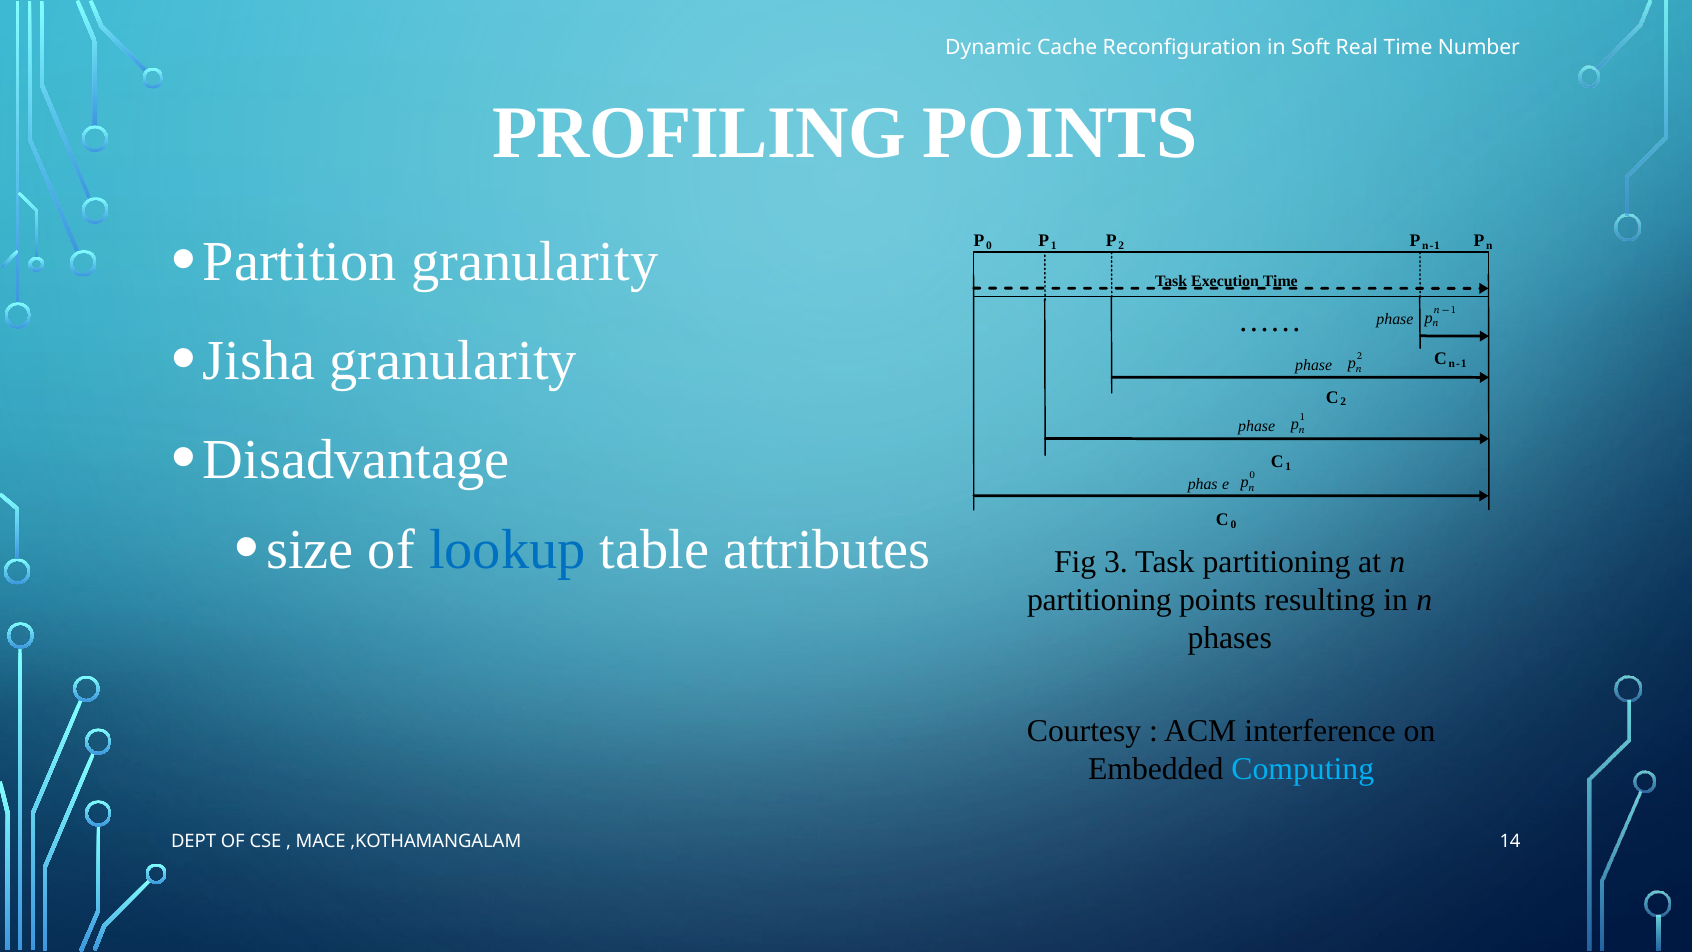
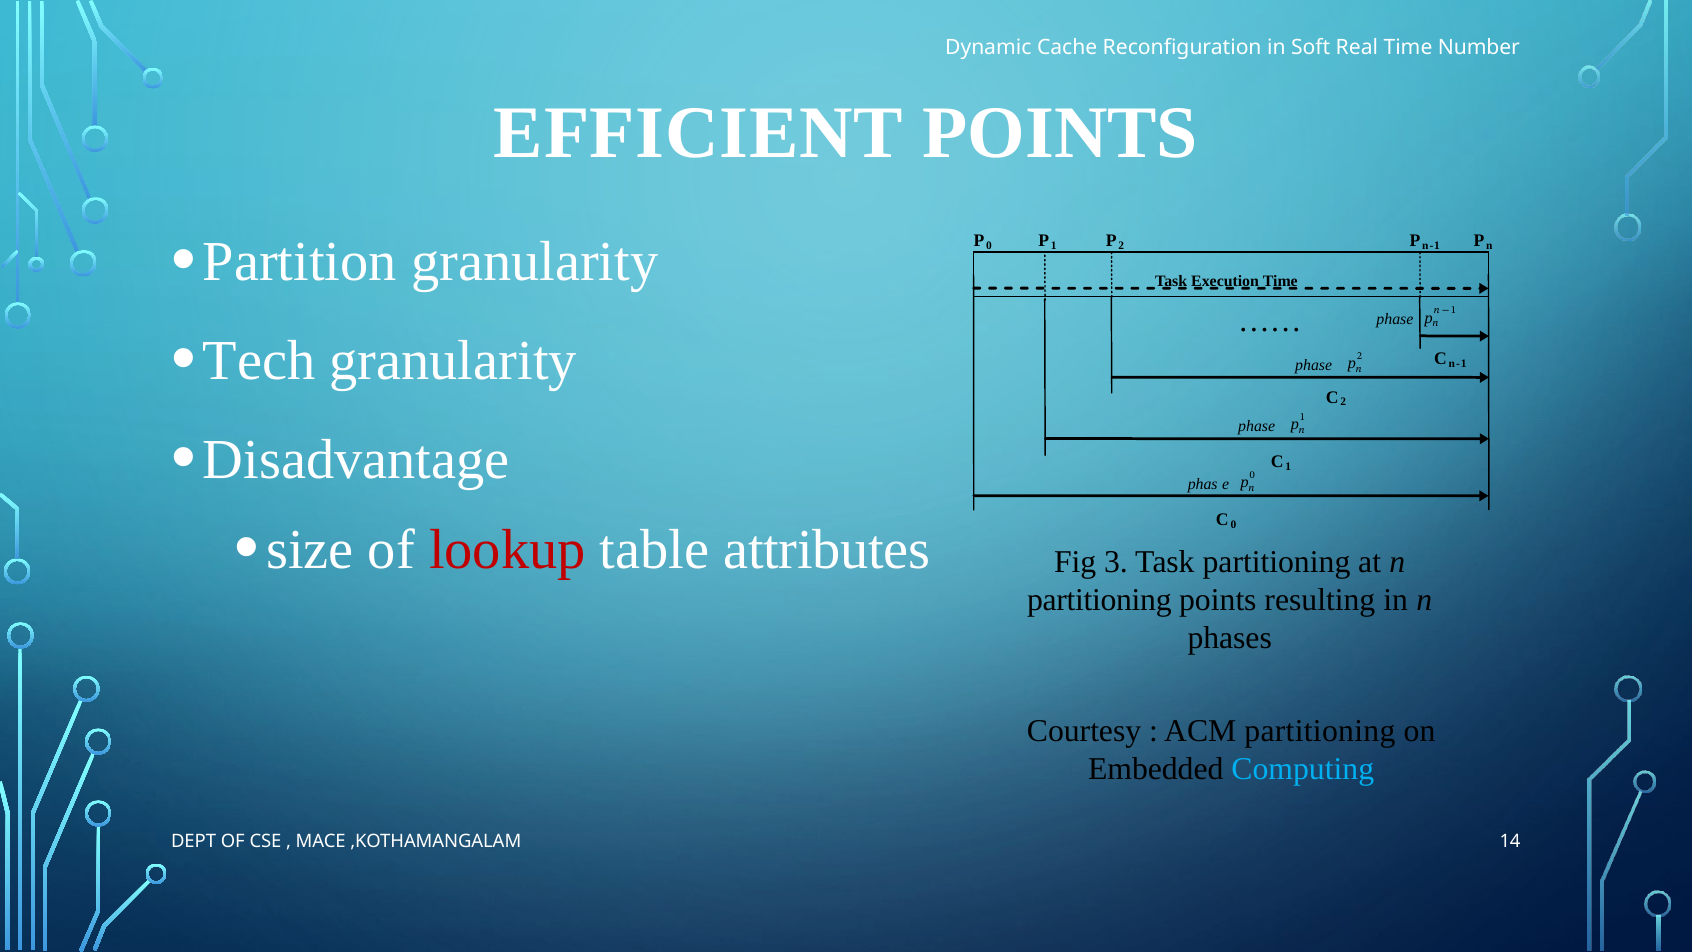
PROFILING: PROFILING -> EFFICIENT
Jisha: Jisha -> Tech
lookup colour: blue -> red
ACM interference: interference -> partitioning
